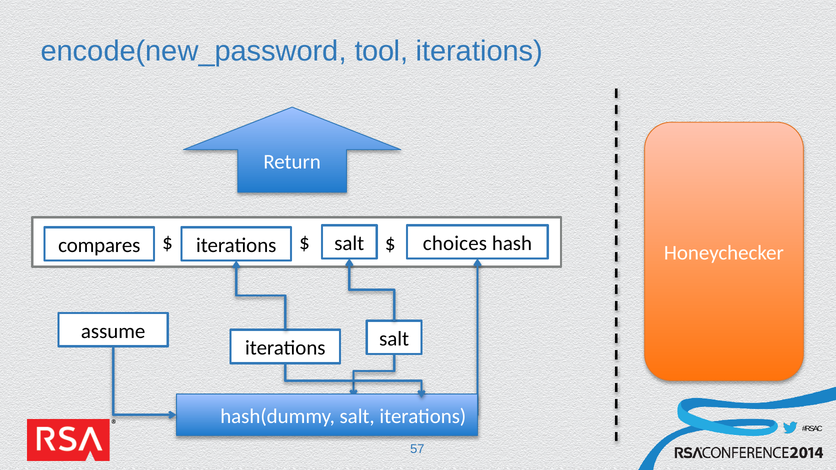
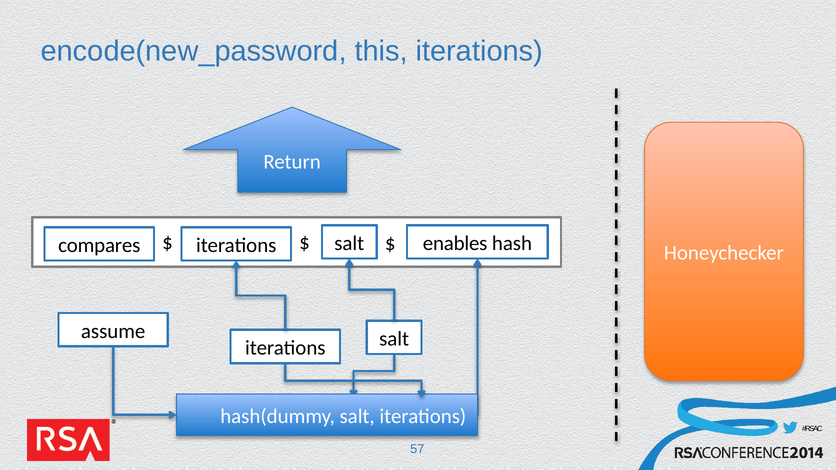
tool: tool -> this
choices: choices -> enables
